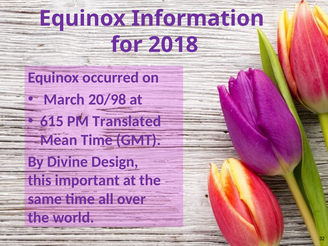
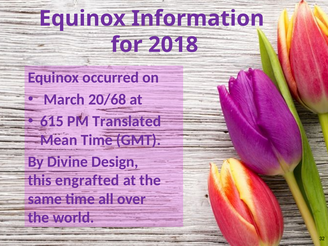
20/98: 20/98 -> 20/68
important: important -> engrafted
